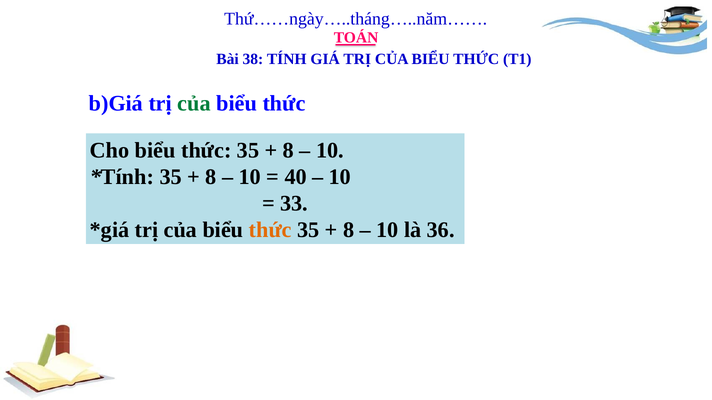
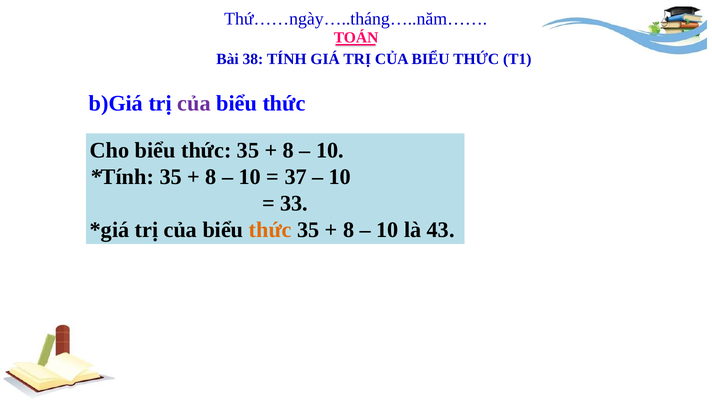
của at (194, 103) colour: green -> purple
40: 40 -> 37
36: 36 -> 43
